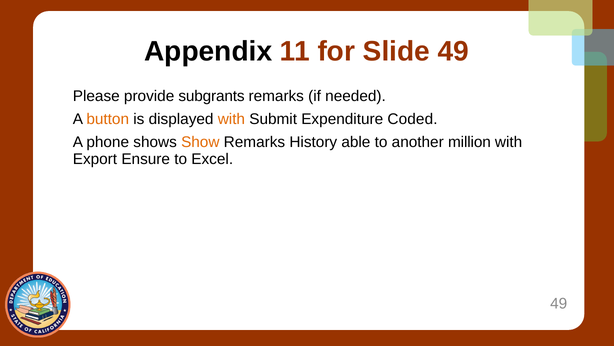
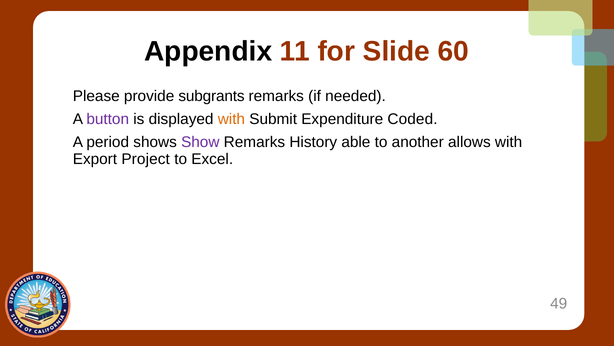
Slide 49: 49 -> 60
button colour: orange -> purple
phone: phone -> period
Show colour: orange -> purple
million: million -> allows
Ensure: Ensure -> Project
